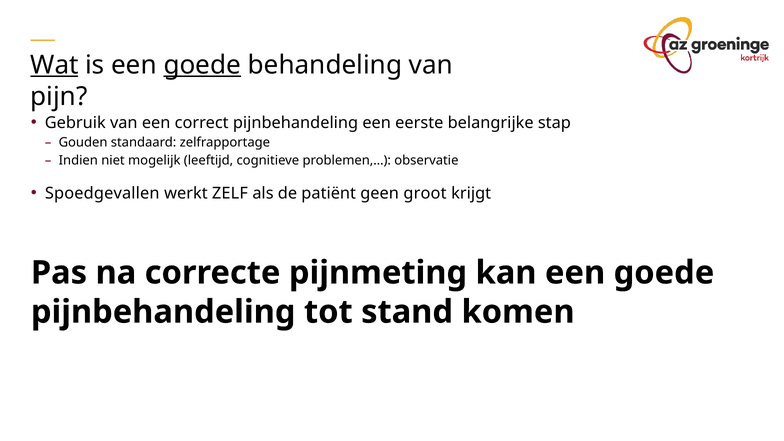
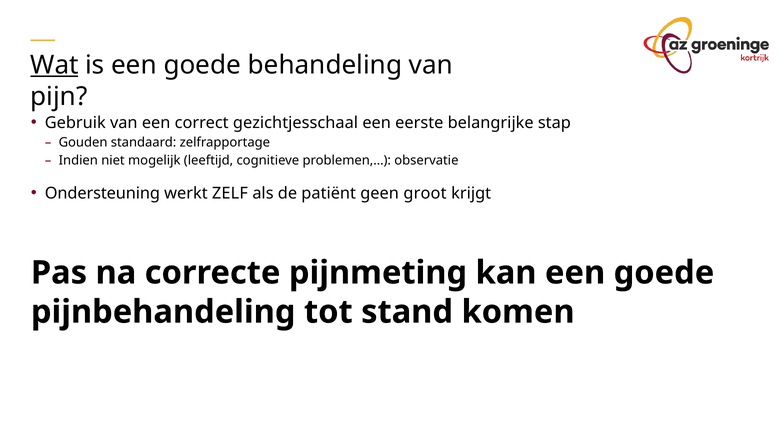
goede at (202, 65) underline: present -> none
correct pijnbehandeling: pijnbehandeling -> gezichtjesschaal
Spoedgevallen: Spoedgevallen -> Ondersteuning
